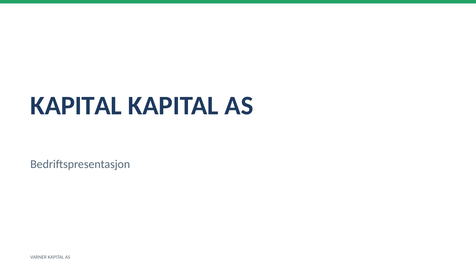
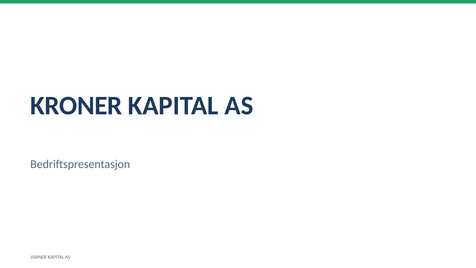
KAPITAL at (76, 106): KAPITAL -> KRONER
